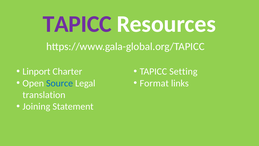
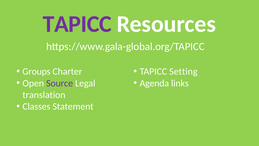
Linport: Linport -> Groups
Source colour: blue -> purple
Format: Format -> Agenda
Joining: Joining -> Classes
